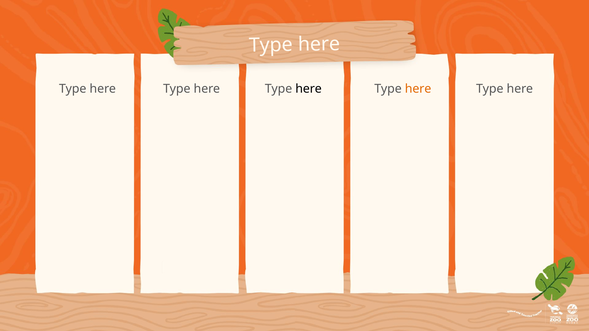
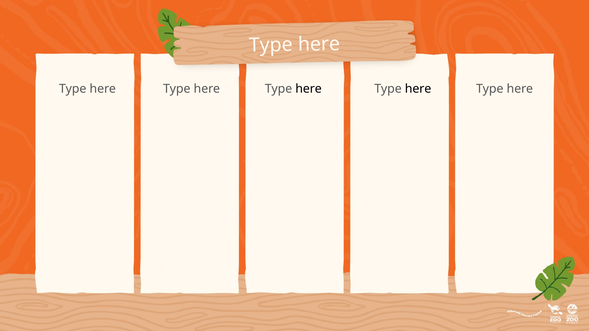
here at (418, 89) colour: orange -> black
